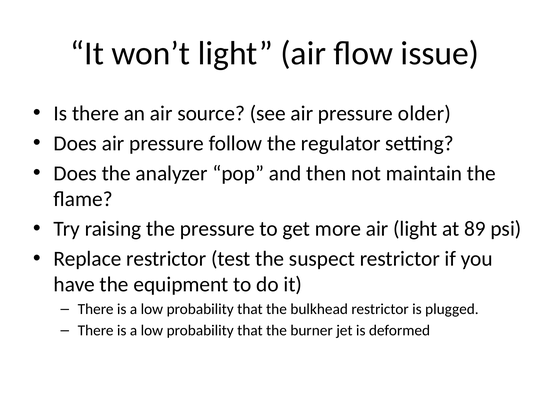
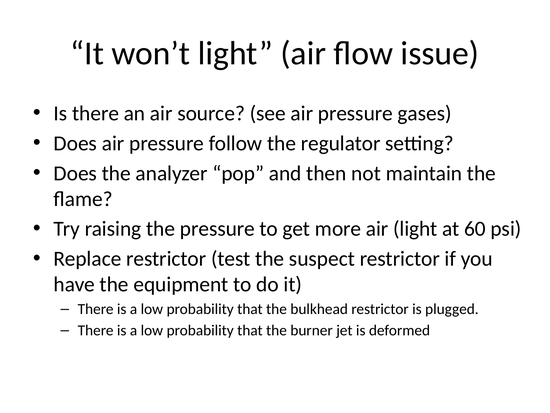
older: older -> gases
89: 89 -> 60
